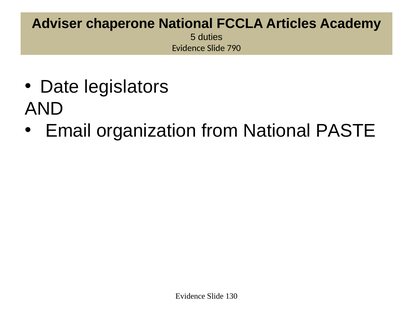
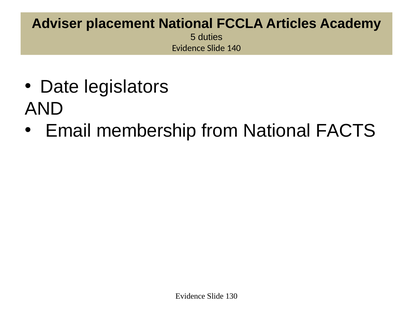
chaperone: chaperone -> placement
790: 790 -> 140
organization: organization -> membership
PASTE: PASTE -> FACTS
